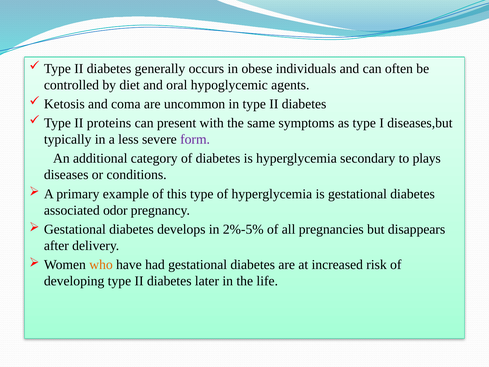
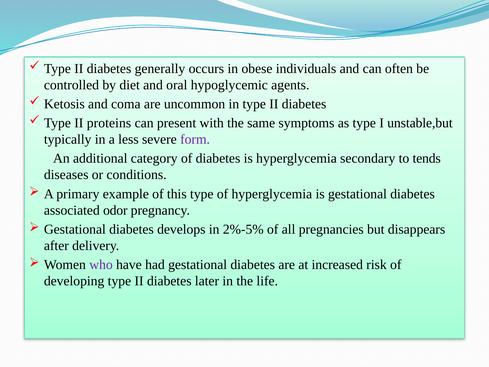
diseases,but: diseases,but -> unstable,but
plays: plays -> tends
who colour: orange -> purple
